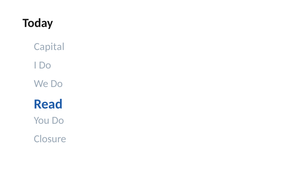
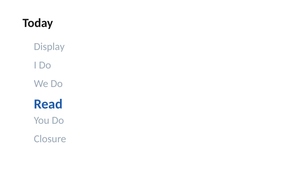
Capital: Capital -> Display
